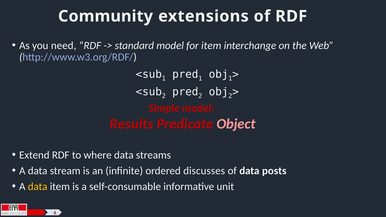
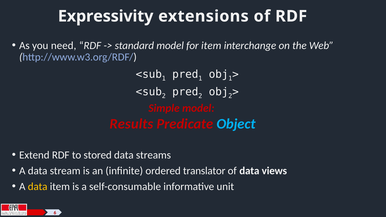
Community: Community -> Expressivity
Object colour: pink -> light blue
where: where -> stored
discusses: discusses -> translator
posts: posts -> views
